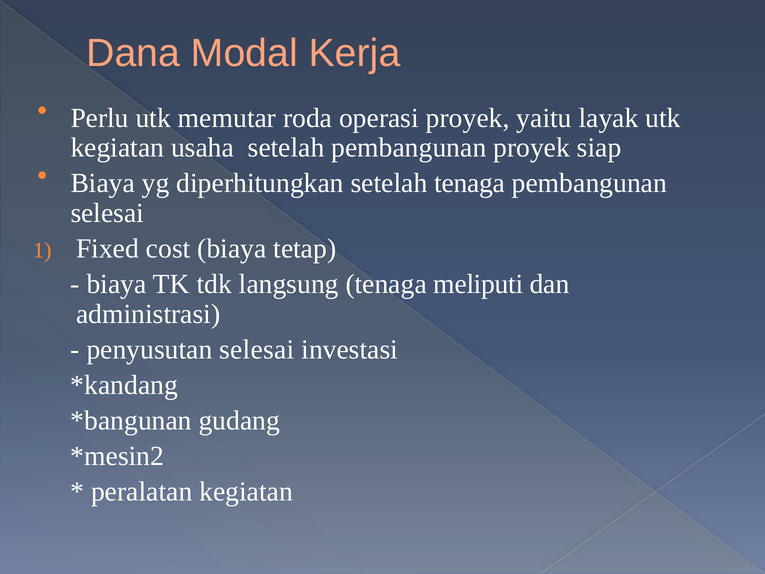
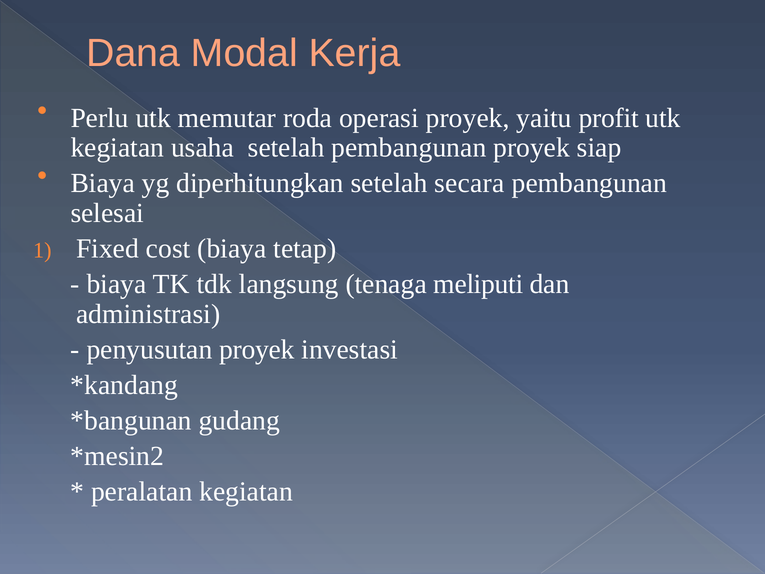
layak: layak -> profit
setelah tenaga: tenaga -> secara
penyusutan selesai: selesai -> proyek
